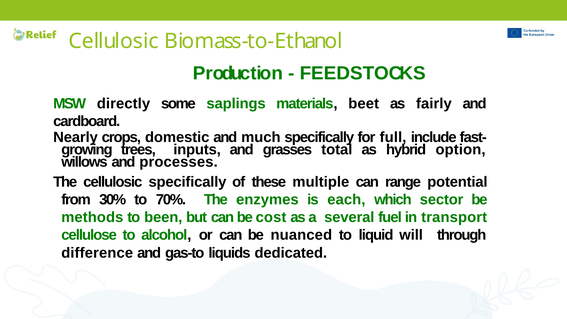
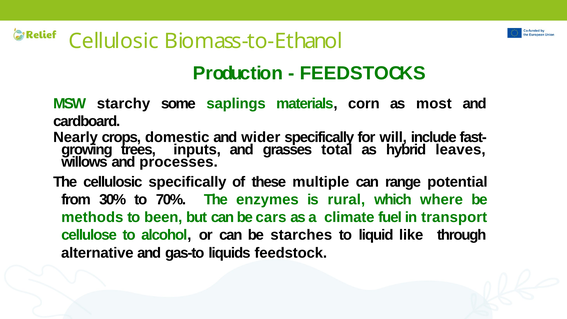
directly: directly -> starchy
beet: beet -> corn
fairly: fairly -> most
much: much -> wider
full: full -> will
option: option -> leaves
each: each -> rural
sector: sector -> where
cost: cost -> cars
several: several -> climate
nuanced: nuanced -> starches
will: will -> like
difference: difference -> alternative
dedicated: dedicated -> feedstock
